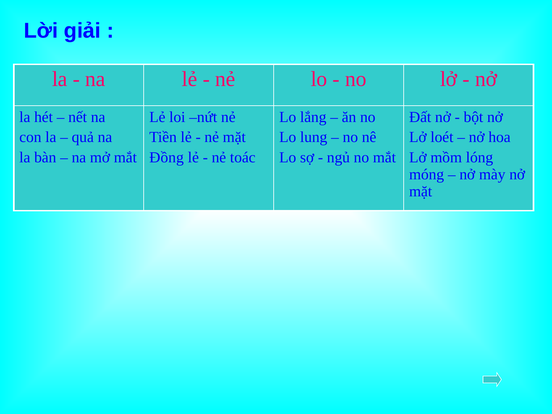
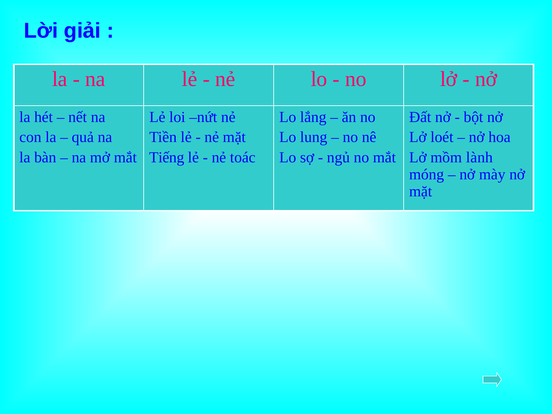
Đồng: Đồng -> Tiếng
lóng: lóng -> lành
